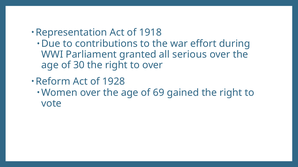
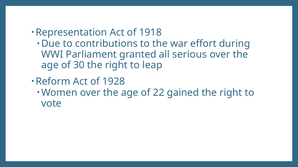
to over: over -> leap
69: 69 -> 22
